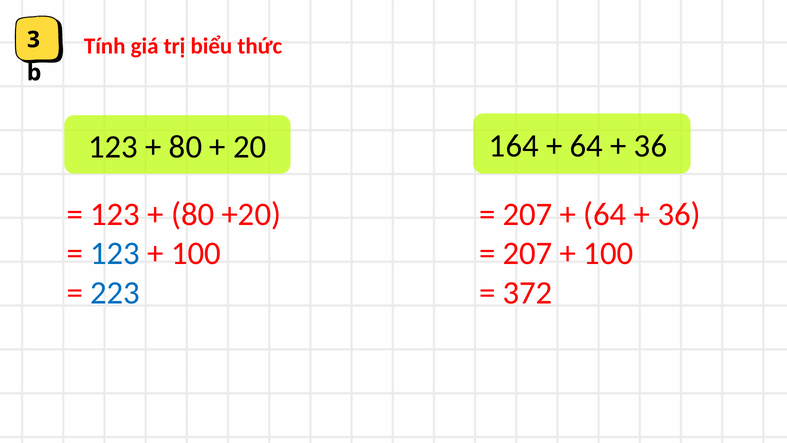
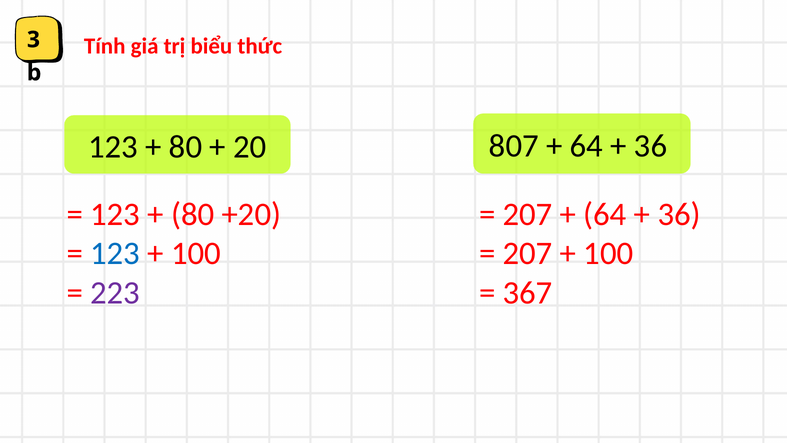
164: 164 -> 807
223 colour: blue -> purple
372: 372 -> 367
